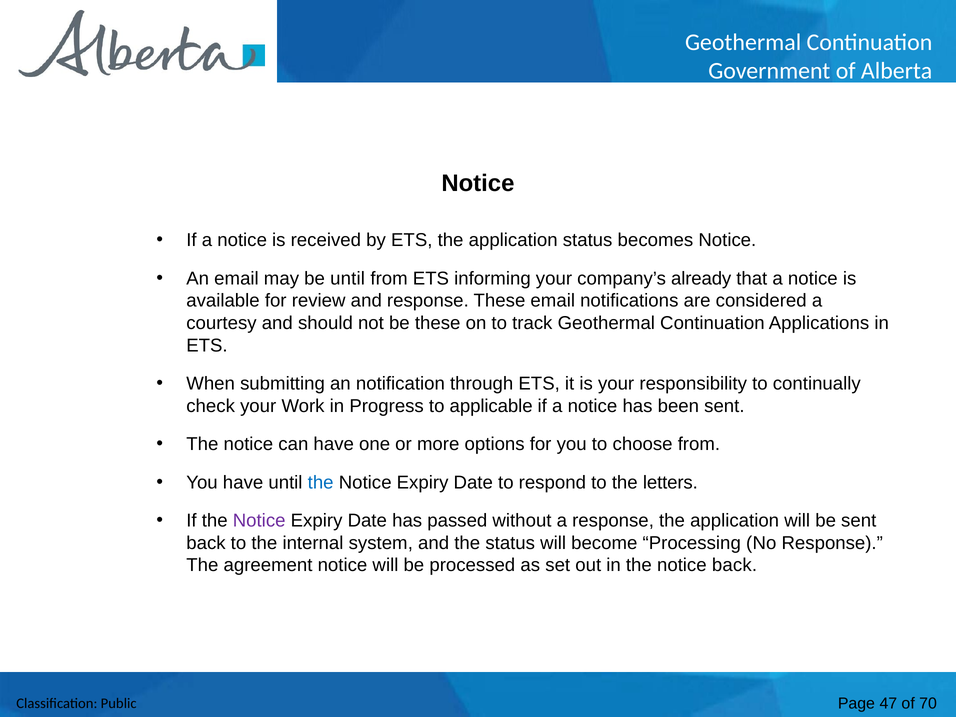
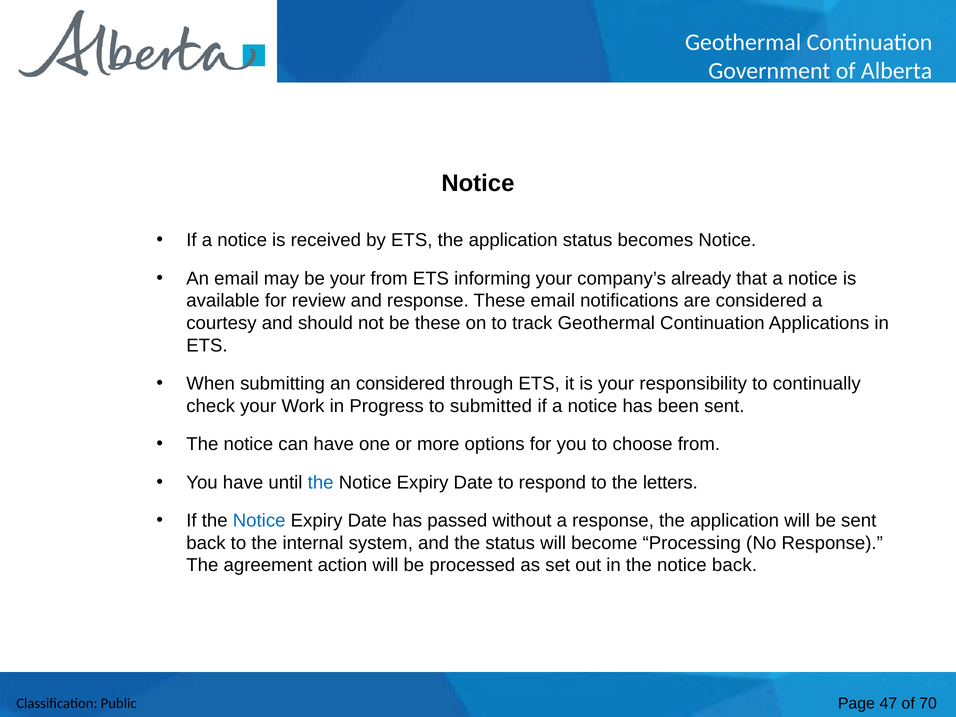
be until: until -> your
an notification: notification -> considered
applicable: applicable -> submitted
Notice at (259, 521) colour: purple -> blue
agreement notice: notice -> action
